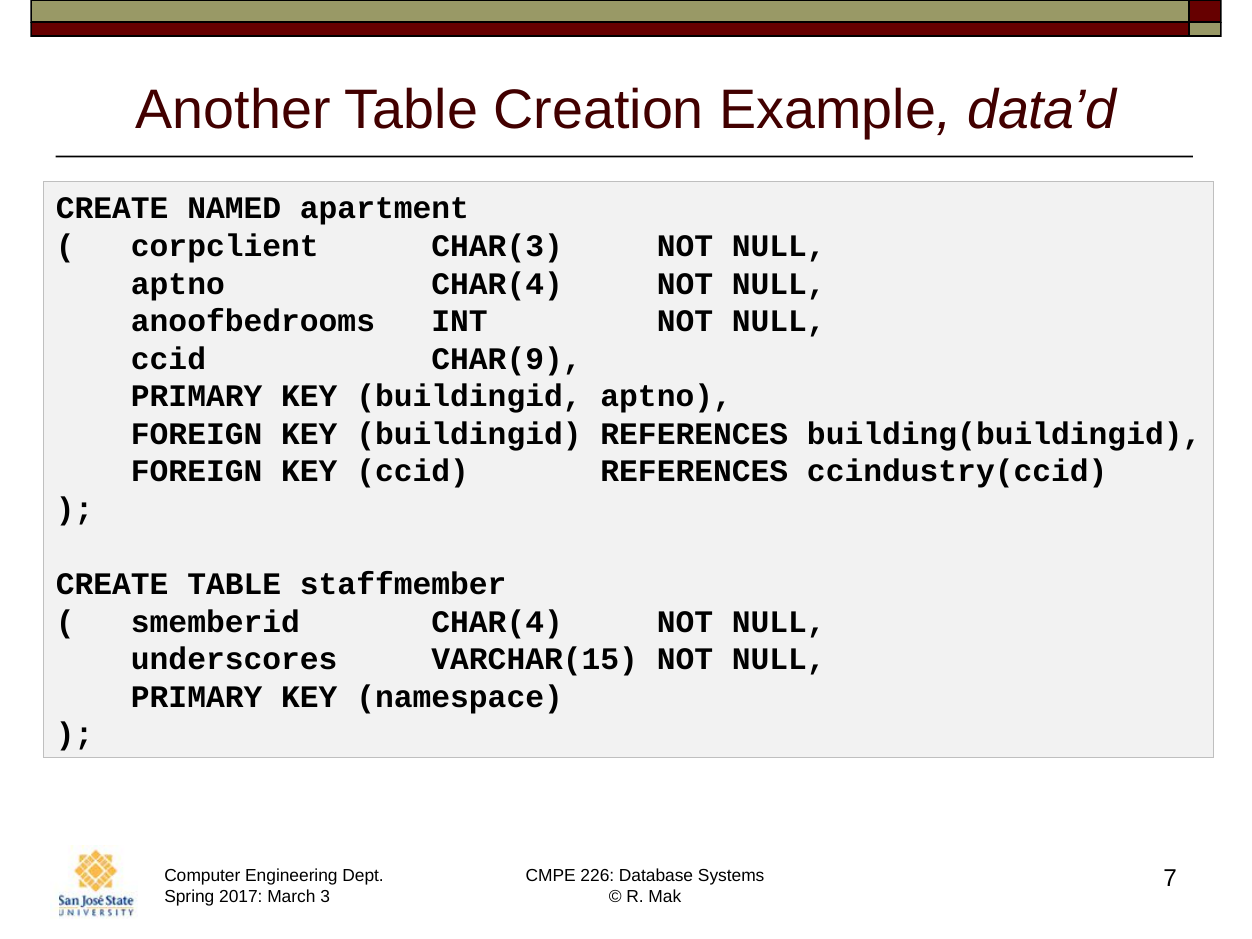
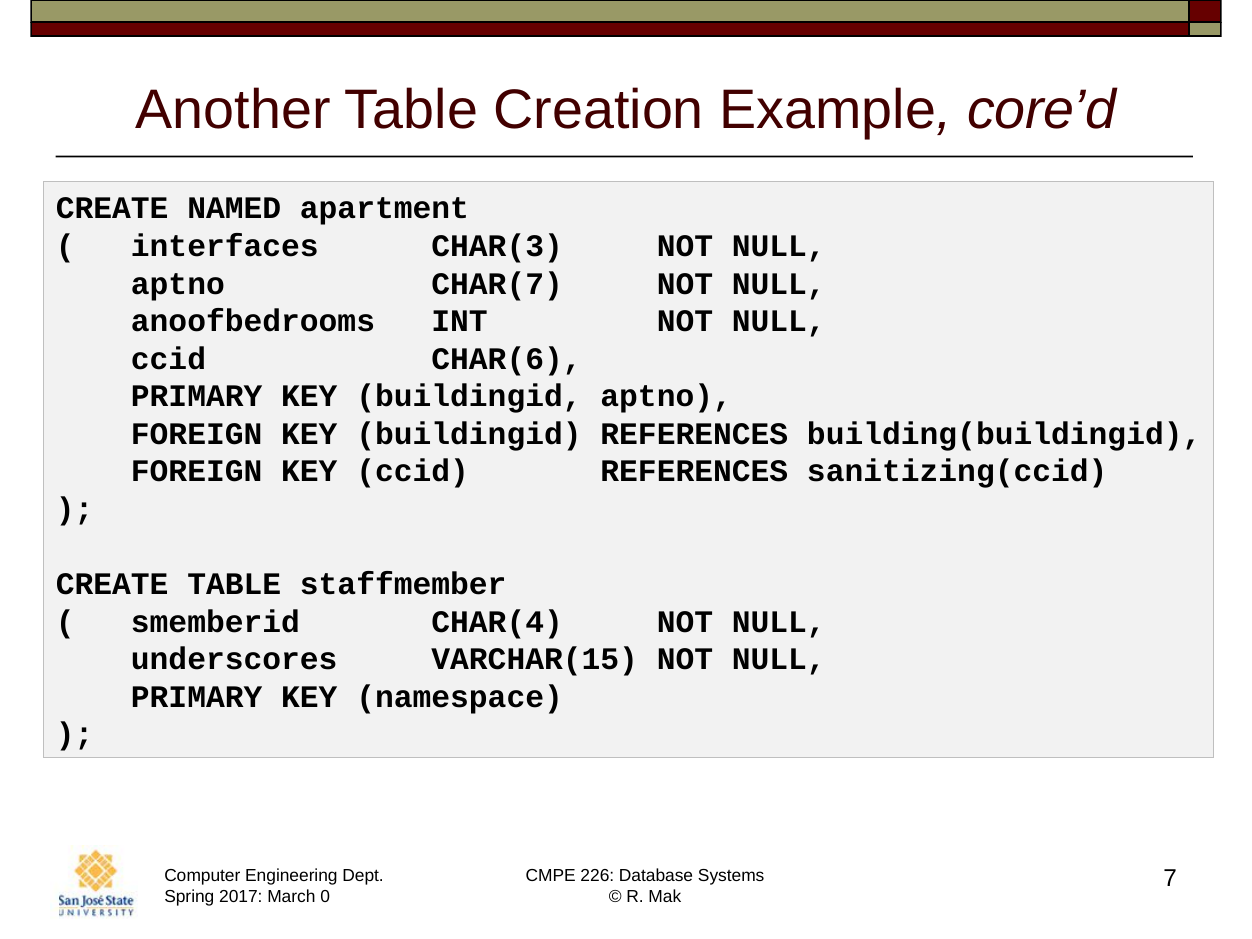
data’d: data’d -> core’d
corpclient: corpclient -> interfaces
aptno CHAR(4: CHAR(4 -> CHAR(7
CHAR(9: CHAR(9 -> CHAR(6
ccindustry(ccid: ccindustry(ccid -> sanitizing(ccid
3: 3 -> 0
